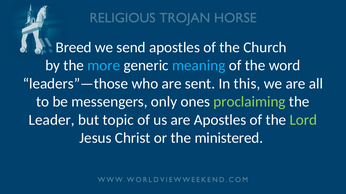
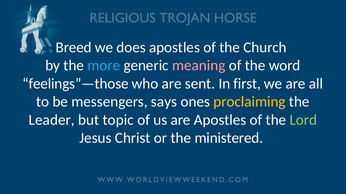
send: send -> does
meaning colour: light blue -> pink
leaders”—those: leaders”—those -> feelings”—those
this: this -> first
only: only -> says
proclaiming colour: light green -> yellow
